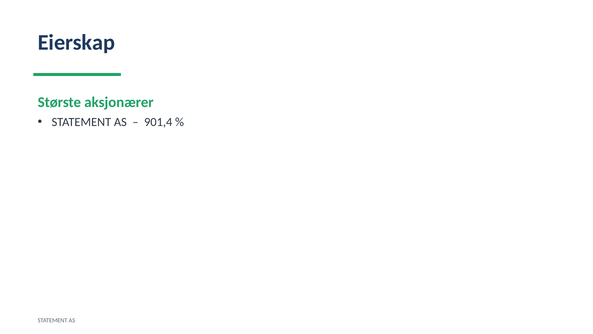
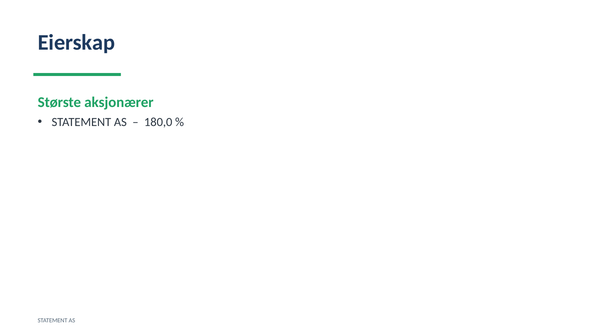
901,4: 901,4 -> 180,0
